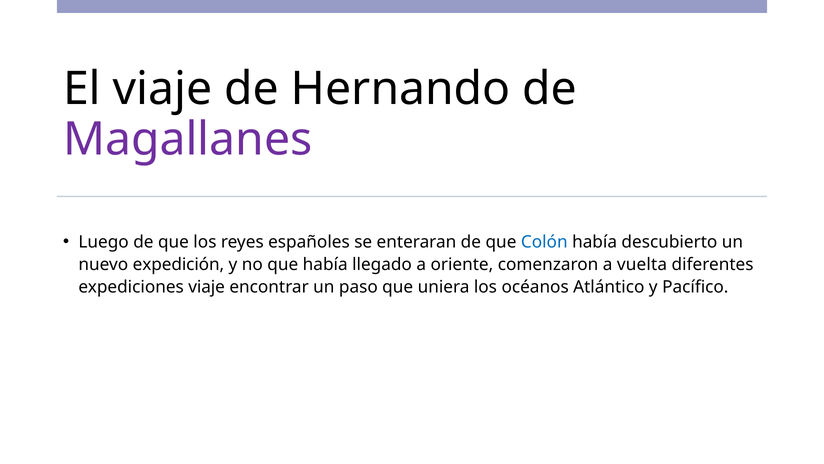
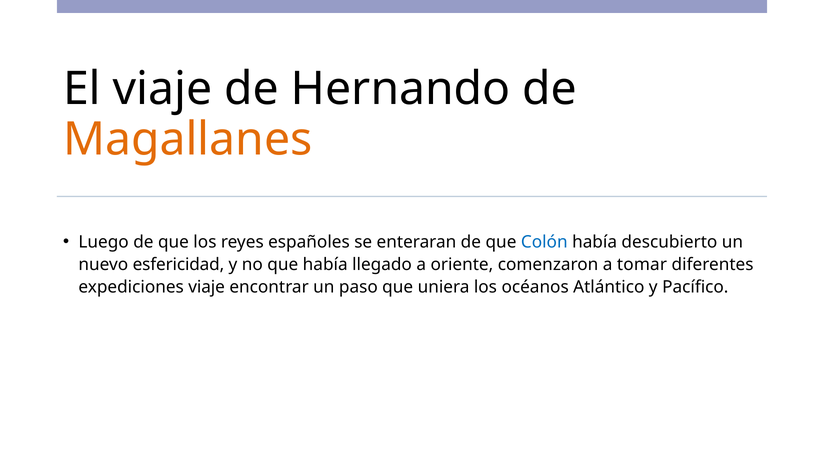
Magallanes colour: purple -> orange
expedición: expedición -> esfericidad
vuelta: vuelta -> tomar
